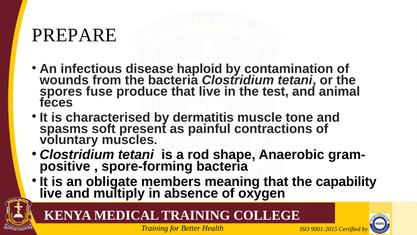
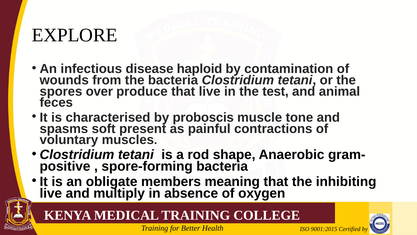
PREPARE: PREPARE -> EXPLORE
fuse: fuse -> over
dermatitis: dermatitis -> proboscis
capability: capability -> inhibiting
